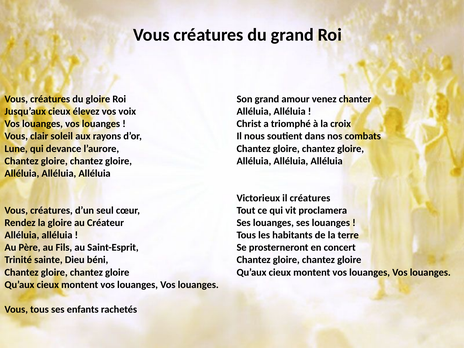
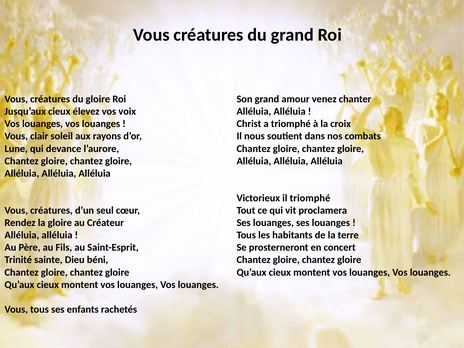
il créatures: créatures -> triomphé
